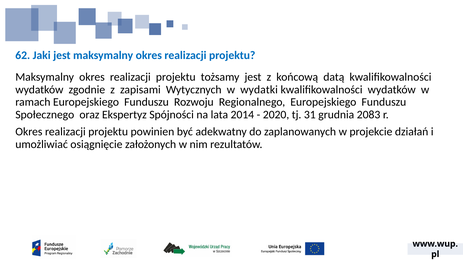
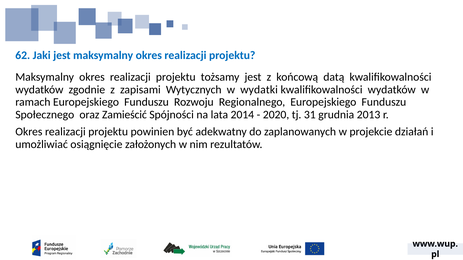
Ekspertyz: Ekspertyz -> Zamieścić
2083: 2083 -> 2013
